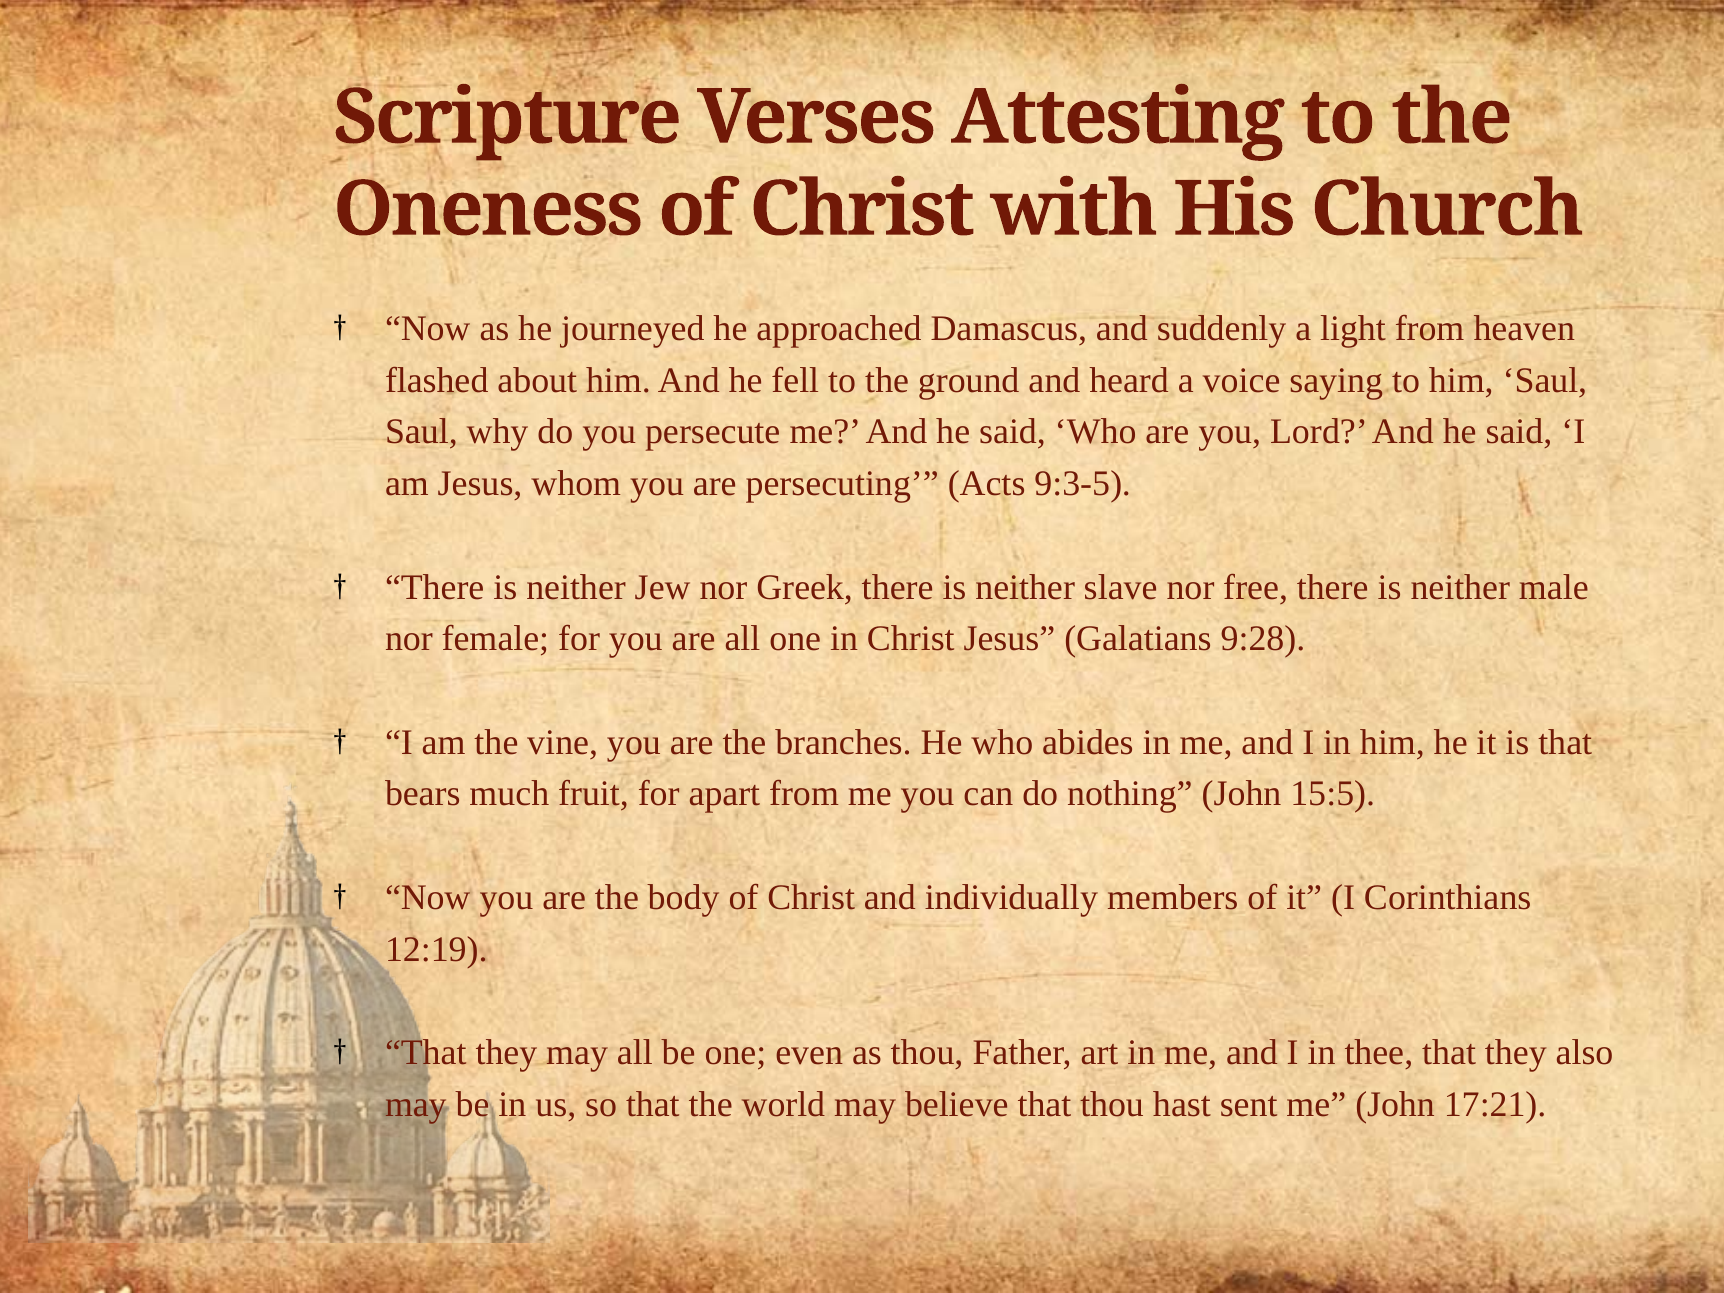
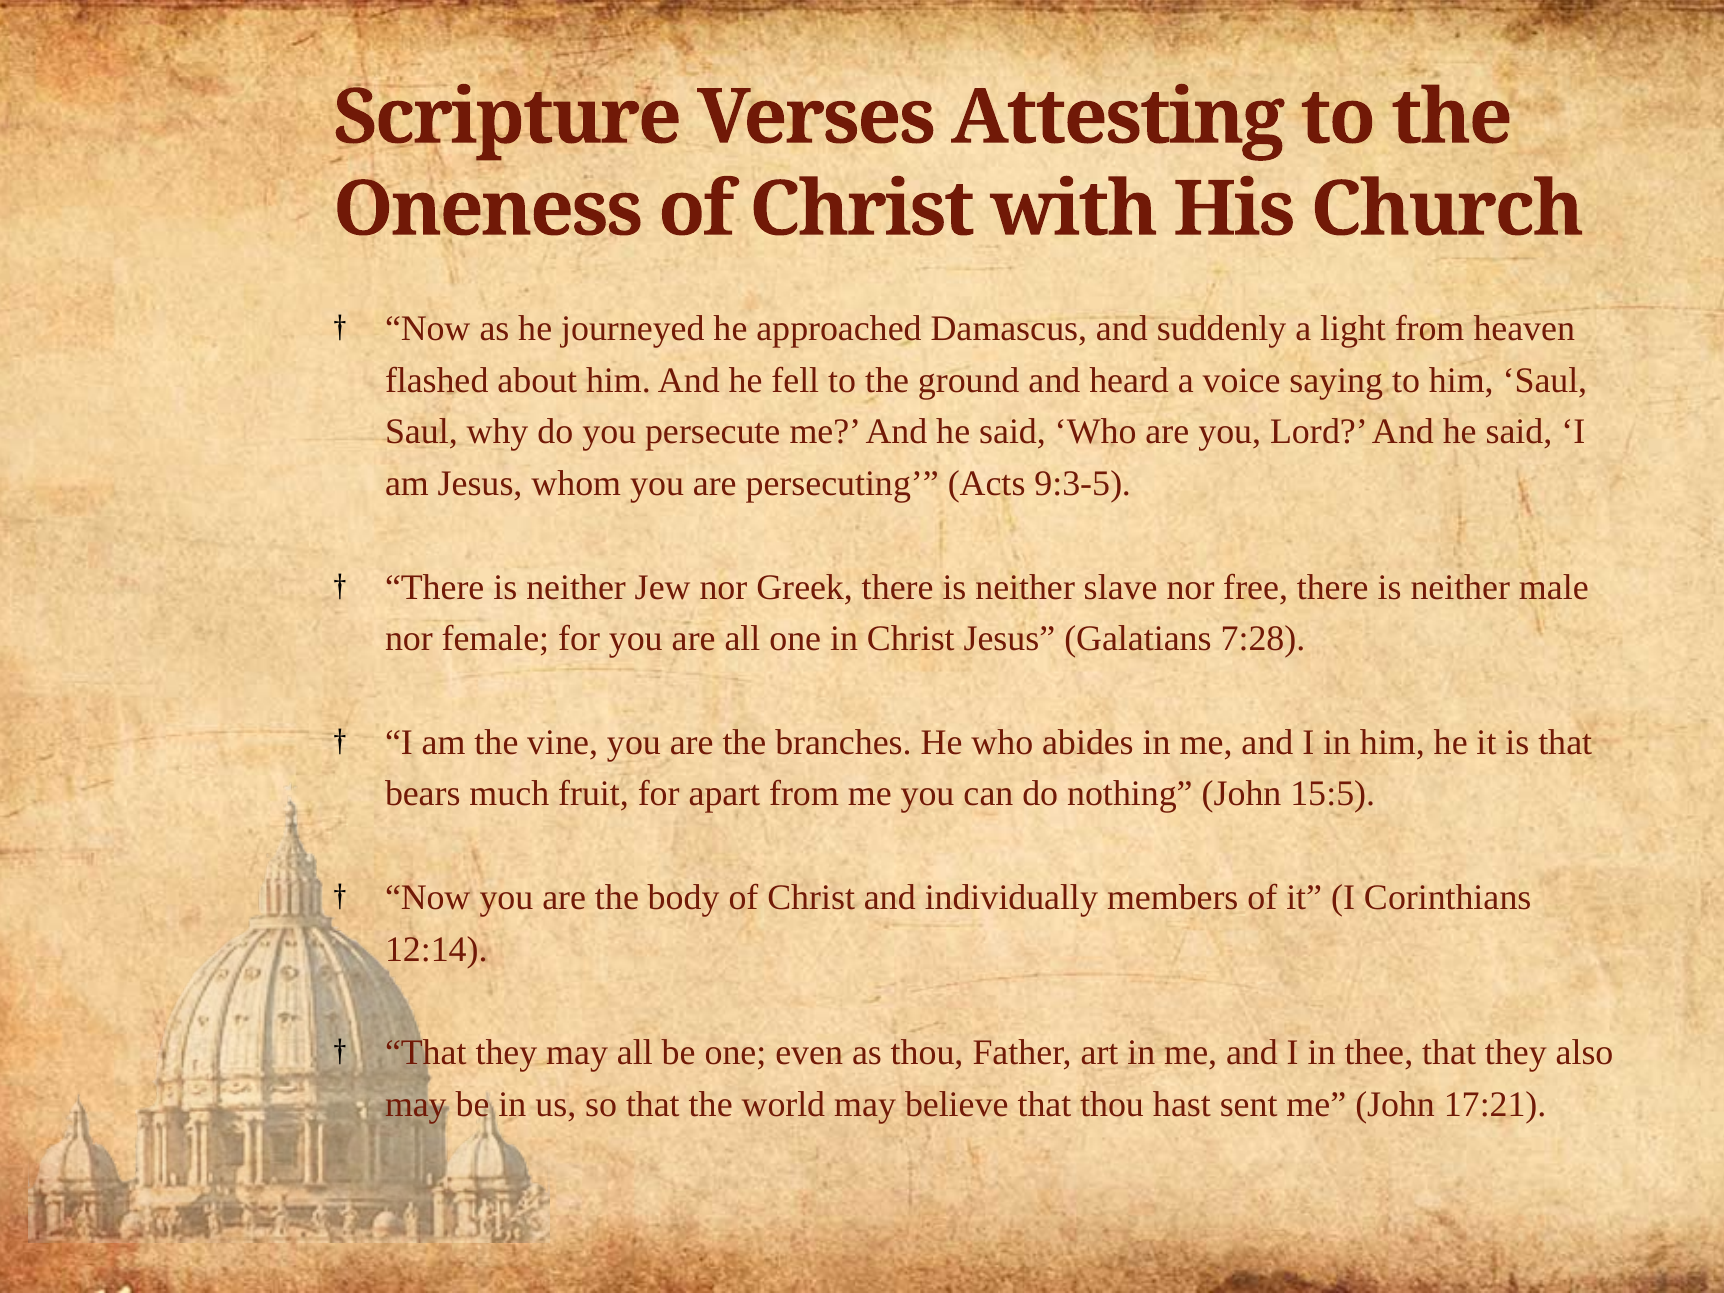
9:28: 9:28 -> 7:28
12:19: 12:19 -> 12:14
